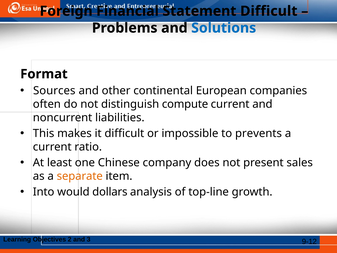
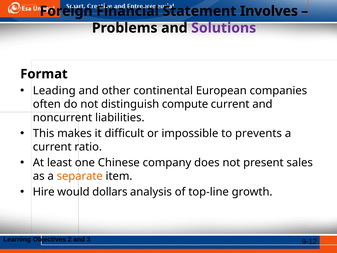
Statement Difficult: Difficult -> Involves
Solutions colour: blue -> purple
Sources: Sources -> Leading
Into: Into -> Hire
